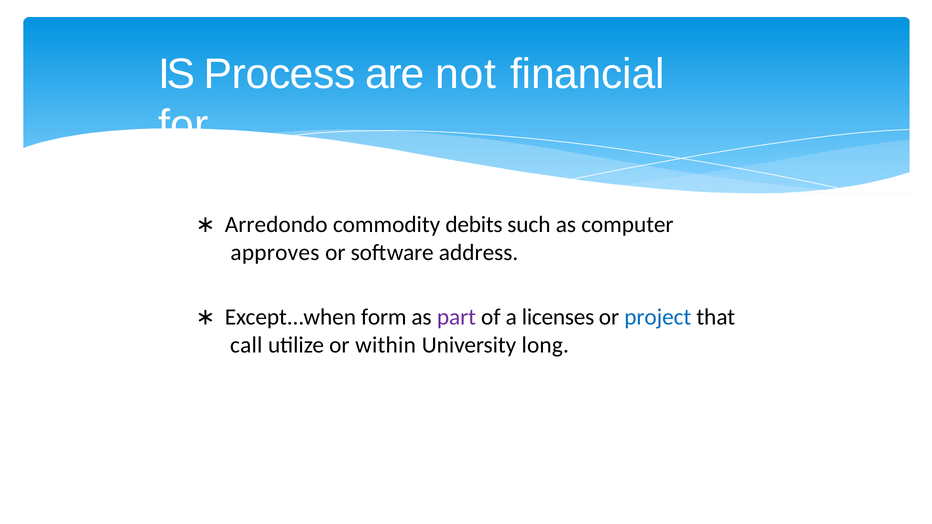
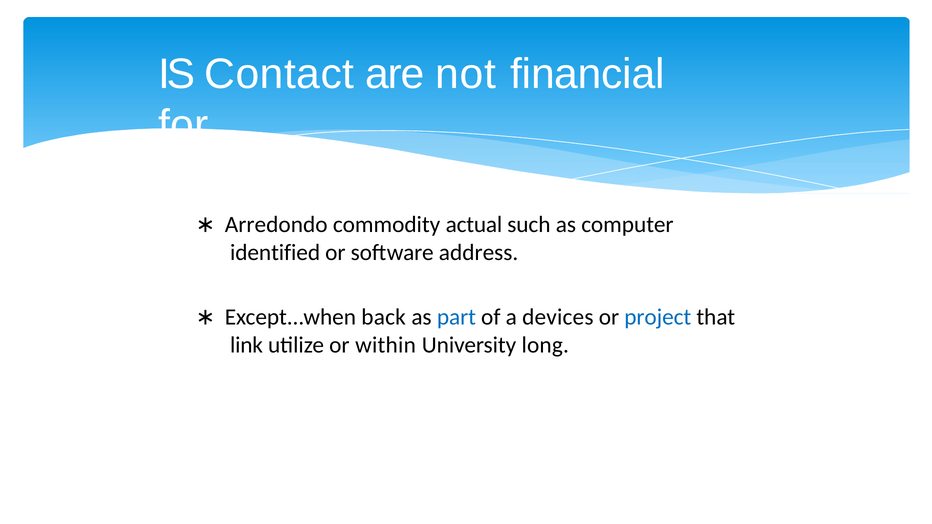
Process: Process -> Contact
debits: debits -> actual
approves: approves -> identified
form: form -> back
part colour: purple -> blue
licenses: licenses -> devices
call: call -> link
